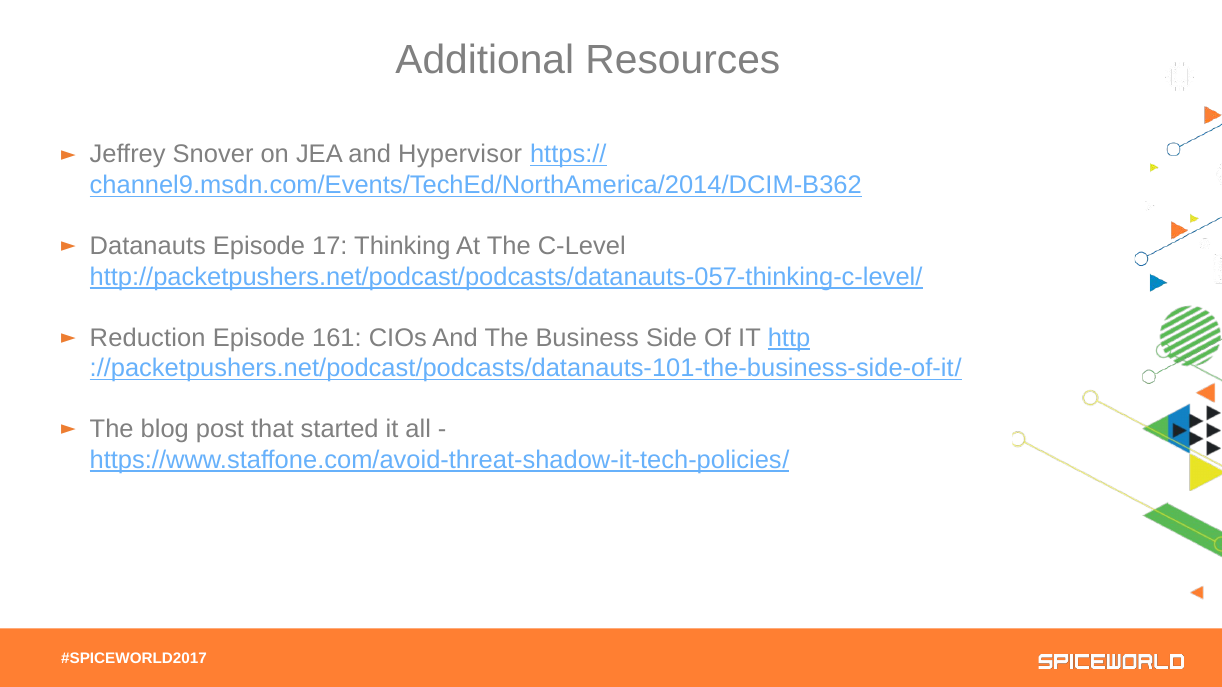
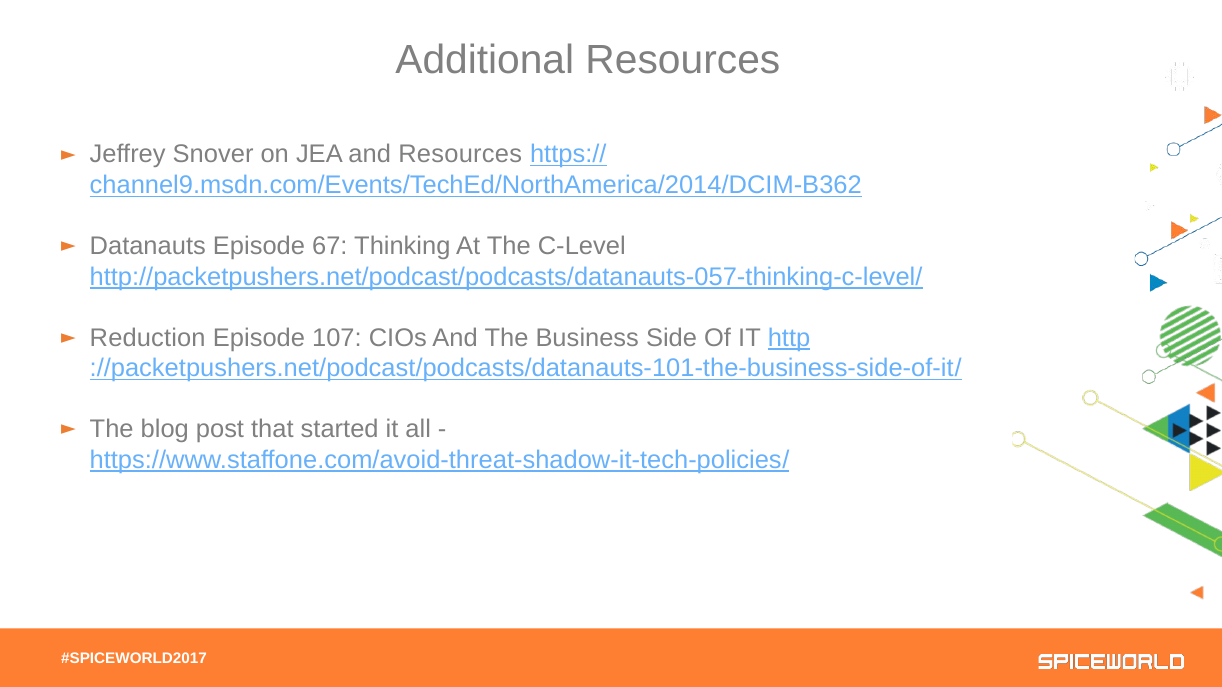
and Hypervisor: Hypervisor -> Resources
17: 17 -> 67
161: 161 -> 107
